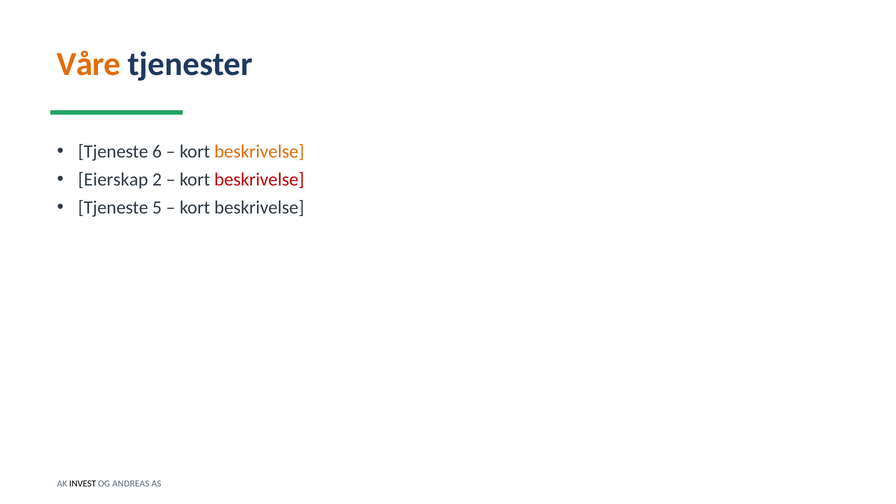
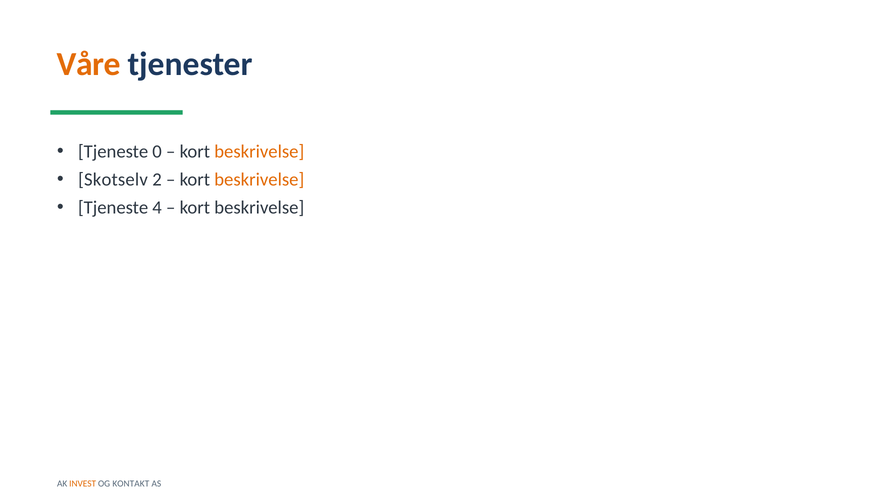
6: 6 -> 0
Eierskap: Eierskap -> Skotselv
beskrivelse at (259, 180) colour: red -> orange
5: 5 -> 4
INVEST colour: black -> orange
ANDREAS: ANDREAS -> KONTAKT
